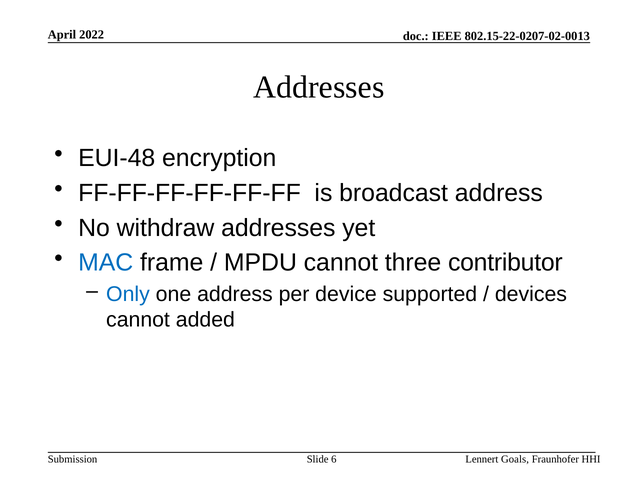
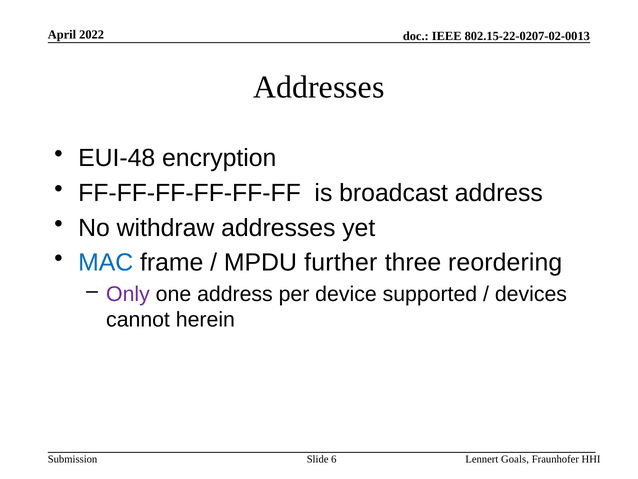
MPDU cannot: cannot -> further
contributor: contributor -> reordering
Only colour: blue -> purple
added: added -> herein
